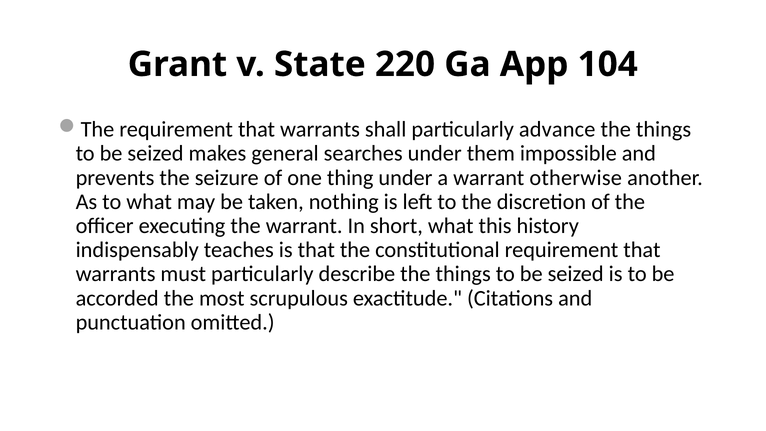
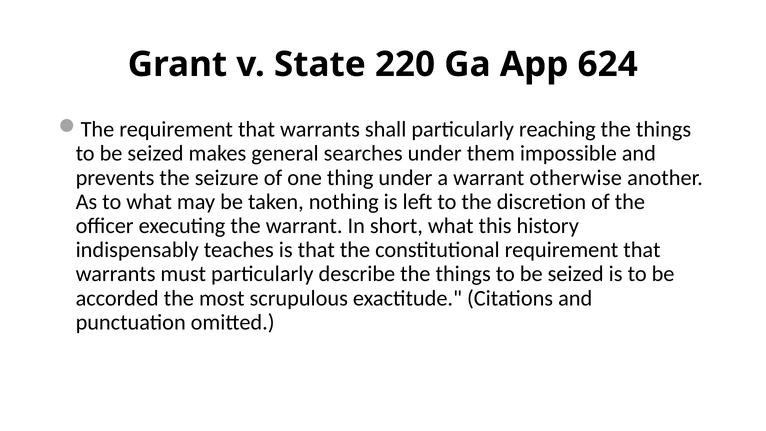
104: 104 -> 624
advance: advance -> reaching
